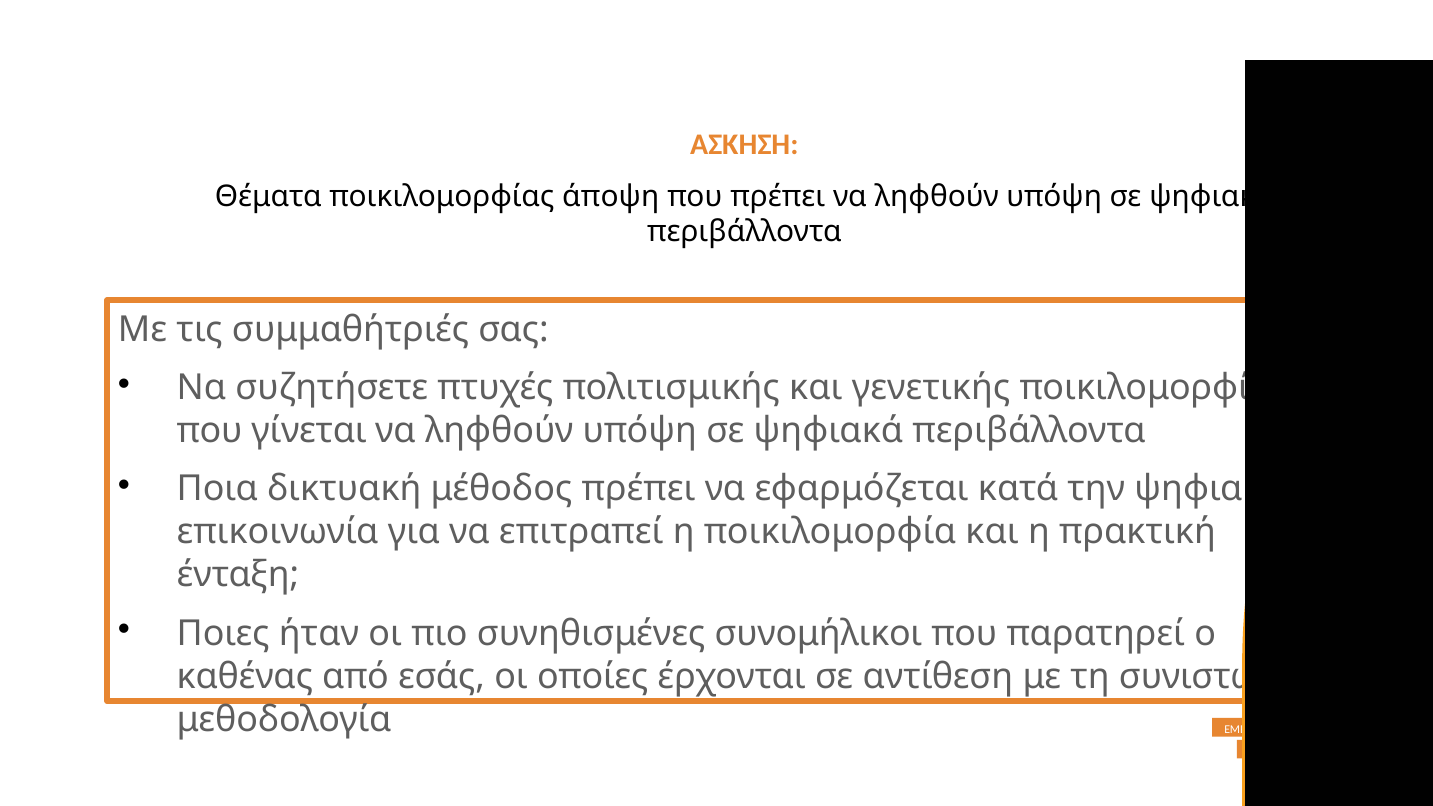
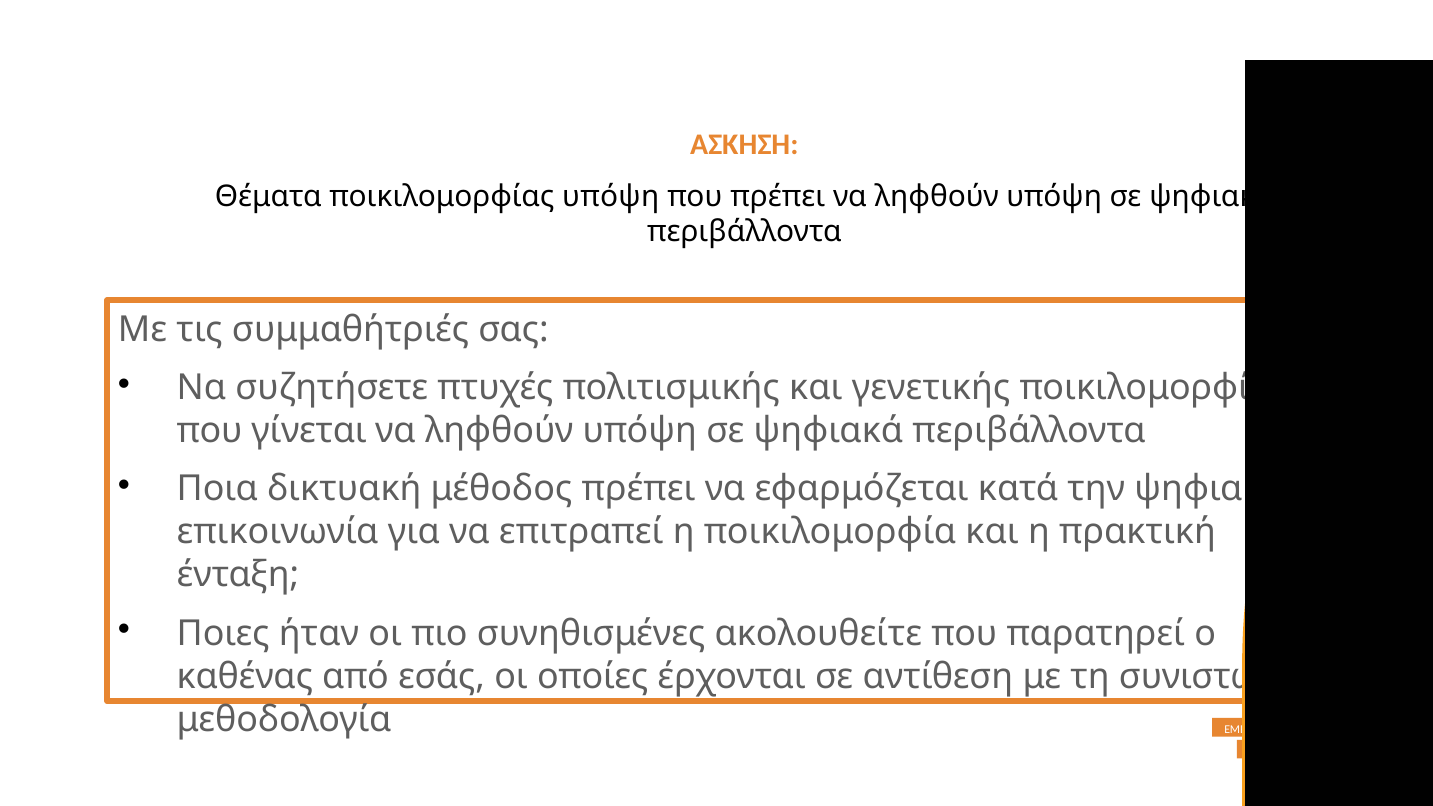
ποικιλομορφίας άποψη: άποψη -> υπόψη
συνομήλικοι: συνομήλικοι -> ακολουθείτε
